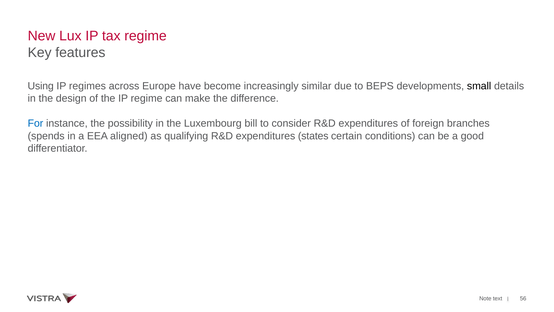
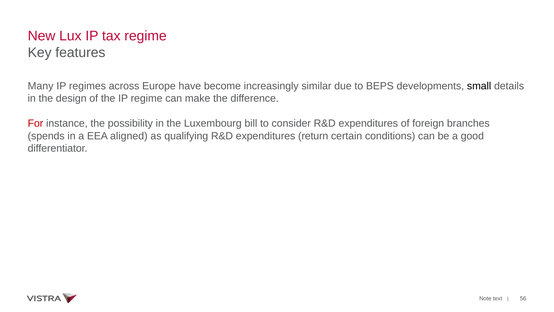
Using: Using -> Many
For colour: blue -> red
states: states -> return
